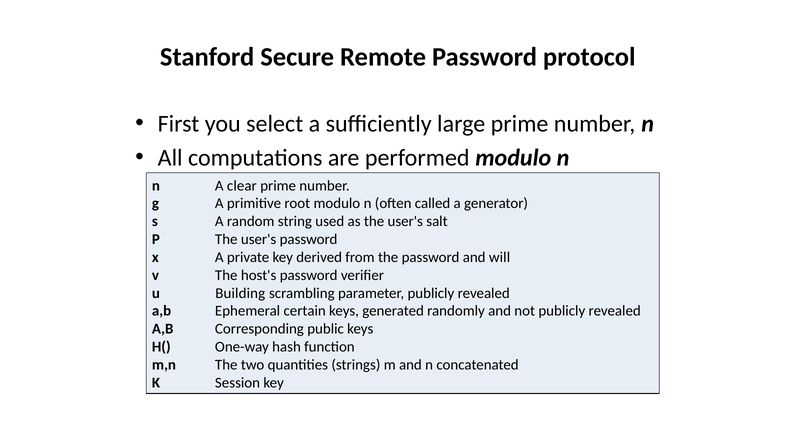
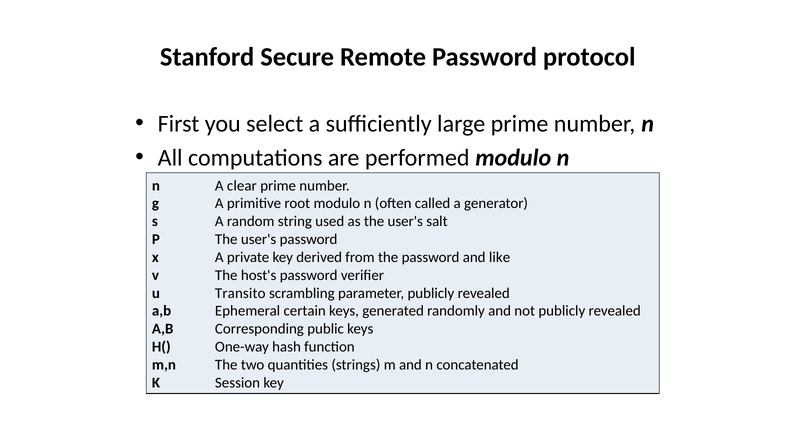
will: will -> like
Building: Building -> Transito
